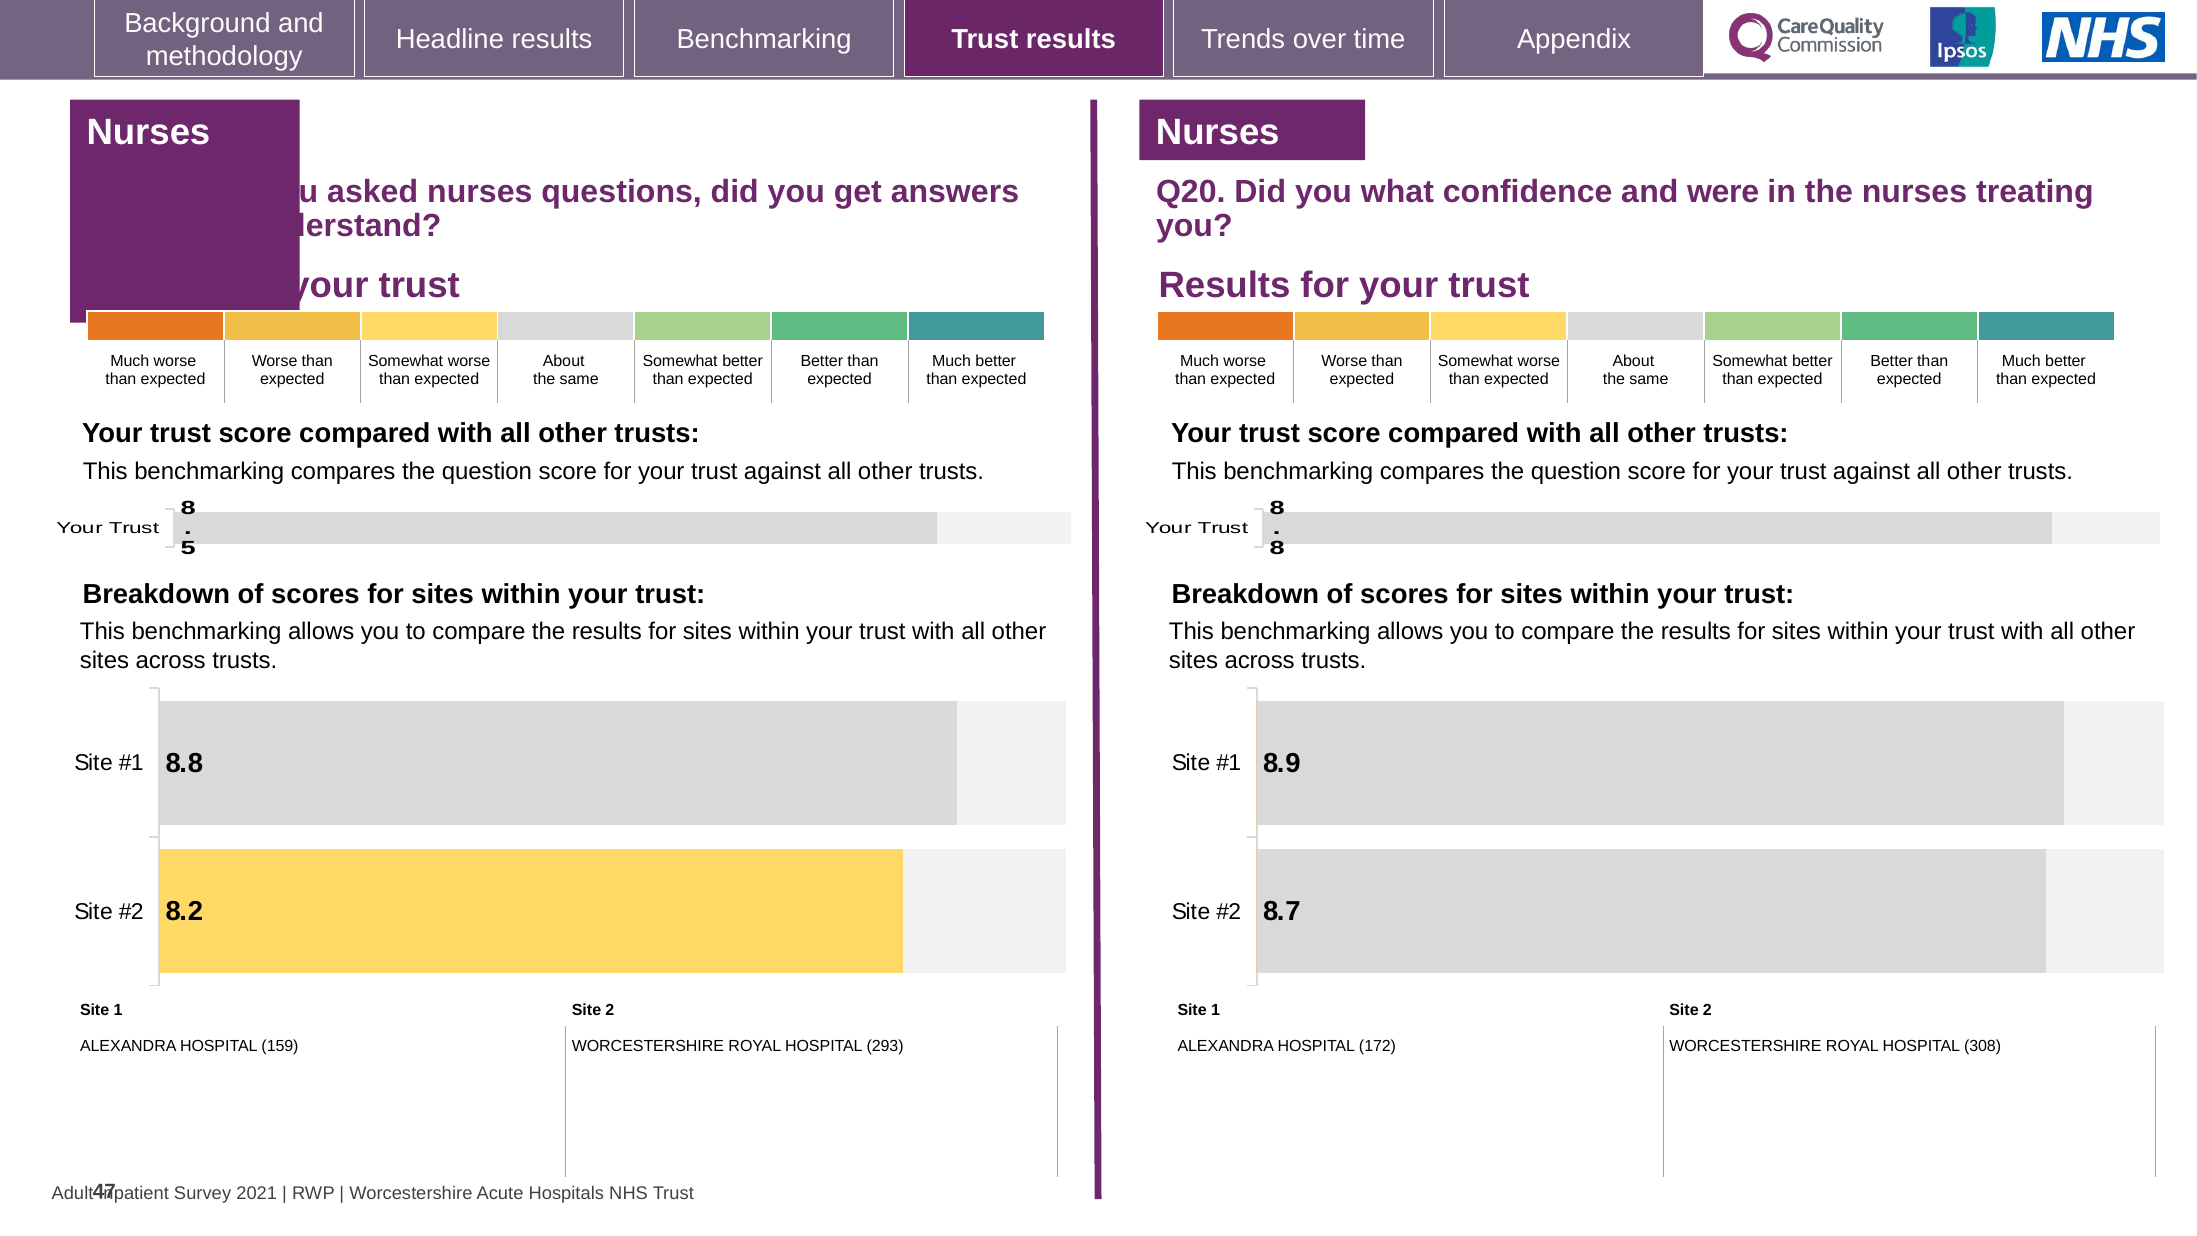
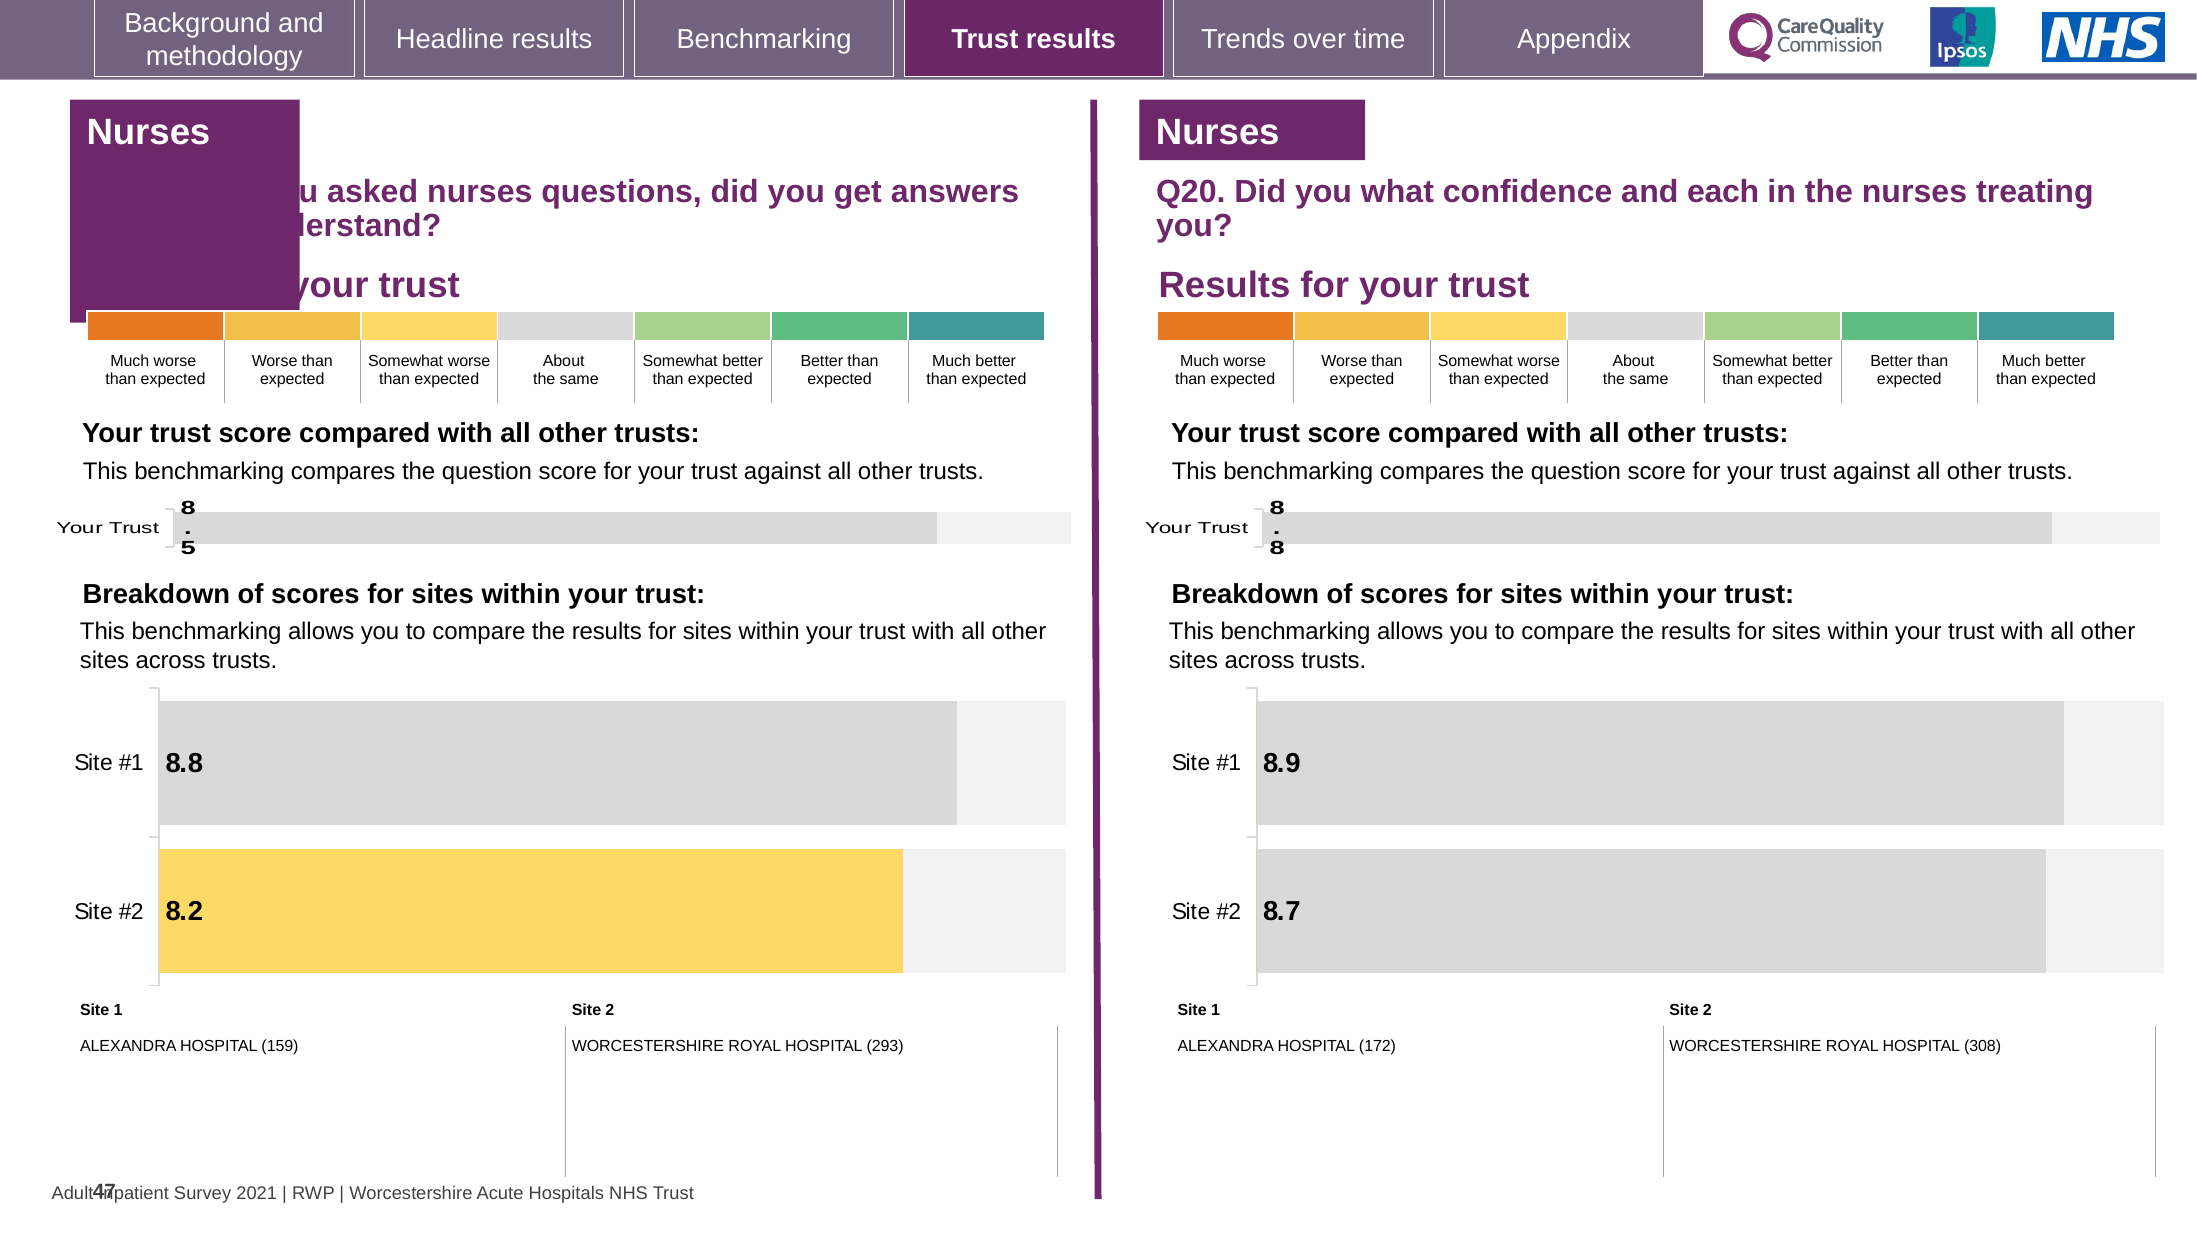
were: were -> each
